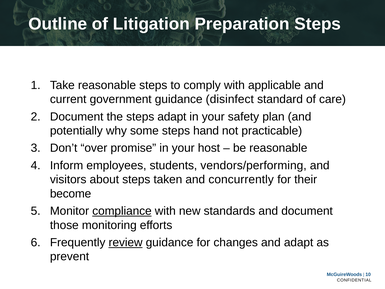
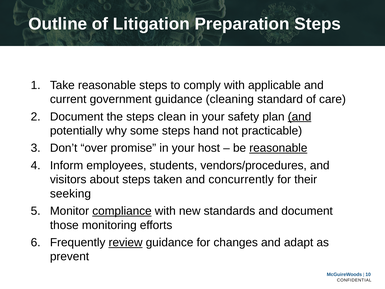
disinfect: disinfect -> cleaning
steps adapt: adapt -> clean
and at (300, 117) underline: none -> present
reasonable at (278, 148) underline: none -> present
vendors/performing: vendors/performing -> vendors/procedures
become: become -> seeking
